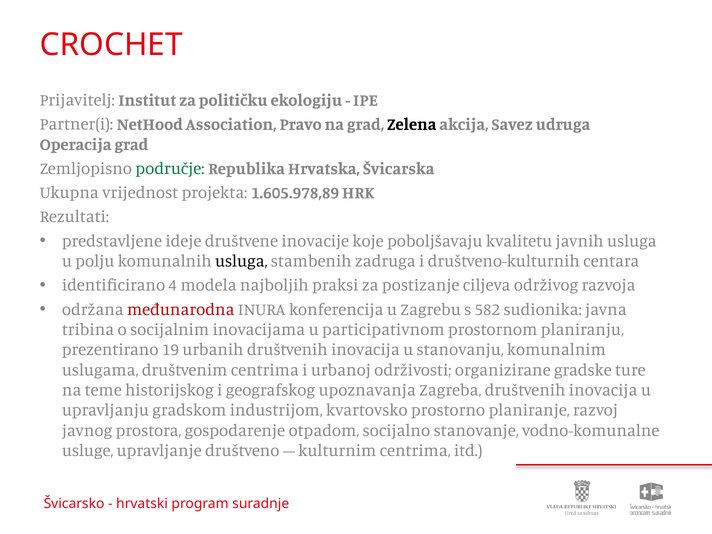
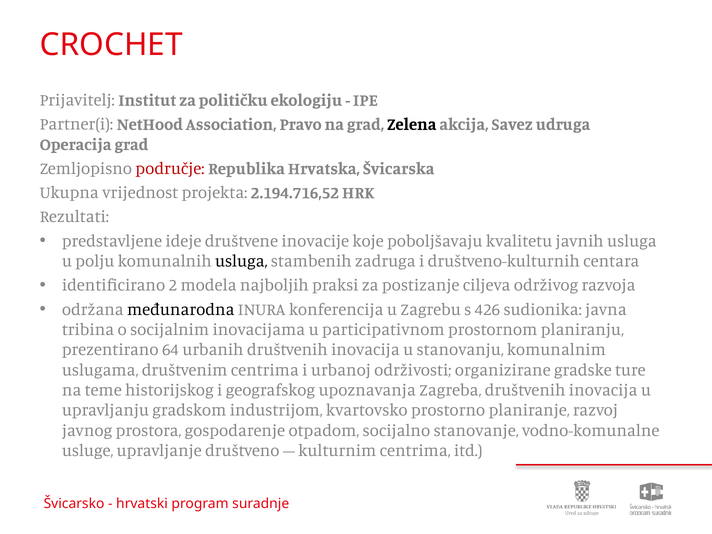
područje colour: green -> red
1.605.978,89: 1.605.978,89 -> 2.194.716,52
4: 4 -> 2
međunarodna colour: red -> black
582: 582 -> 426
19: 19 -> 64
